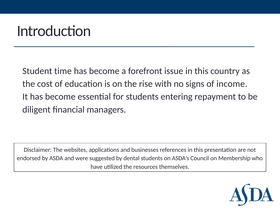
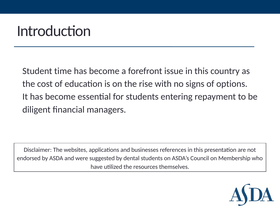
income: income -> options
